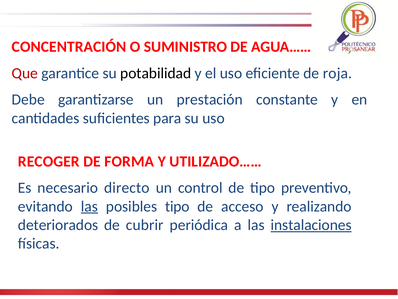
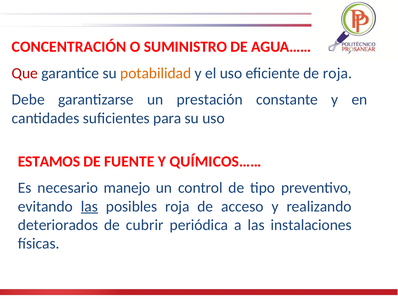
potabilidad colour: black -> orange
RECOGER: RECOGER -> ESTAMOS
FORMA: FORMA -> FUENTE
UTILIZADO……: UTILIZADO…… -> QUÍMICOS……
directo: directo -> manejo
posibles tipo: tipo -> roja
instalaciones underline: present -> none
